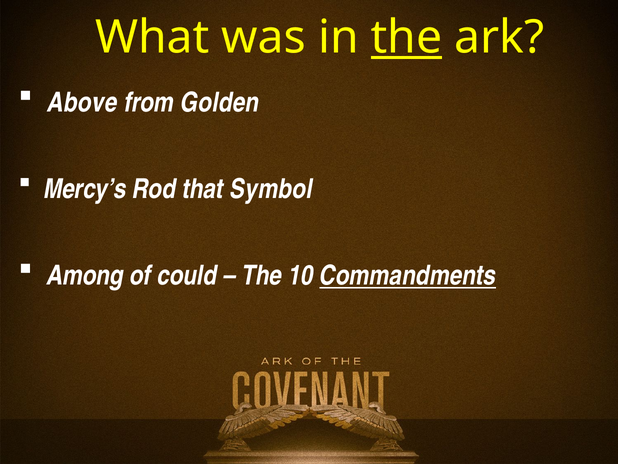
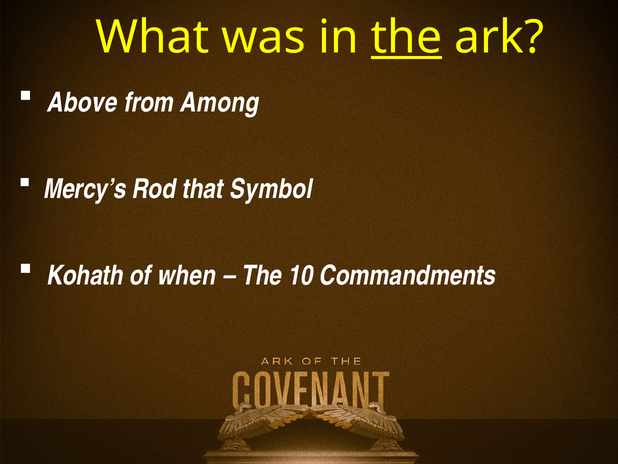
Golden: Golden -> Among
Among: Among -> Kohath
could: could -> when
Commandments underline: present -> none
